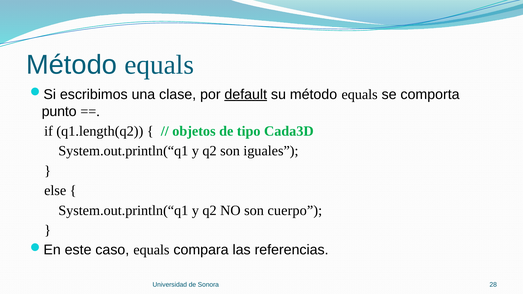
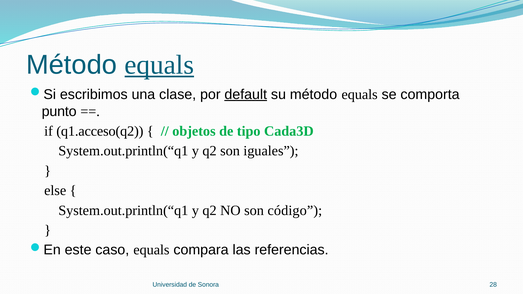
equals at (159, 65) underline: none -> present
q1.length(q2: q1.length(q2 -> q1.acceso(q2
cuerpo: cuerpo -> código
